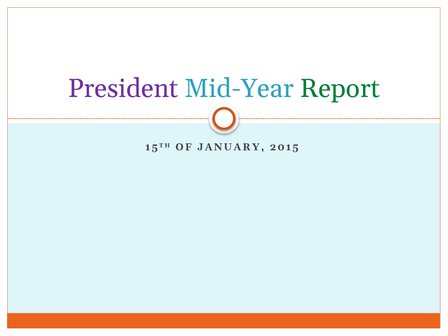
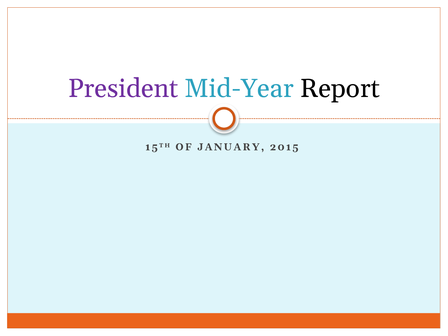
Report colour: green -> black
